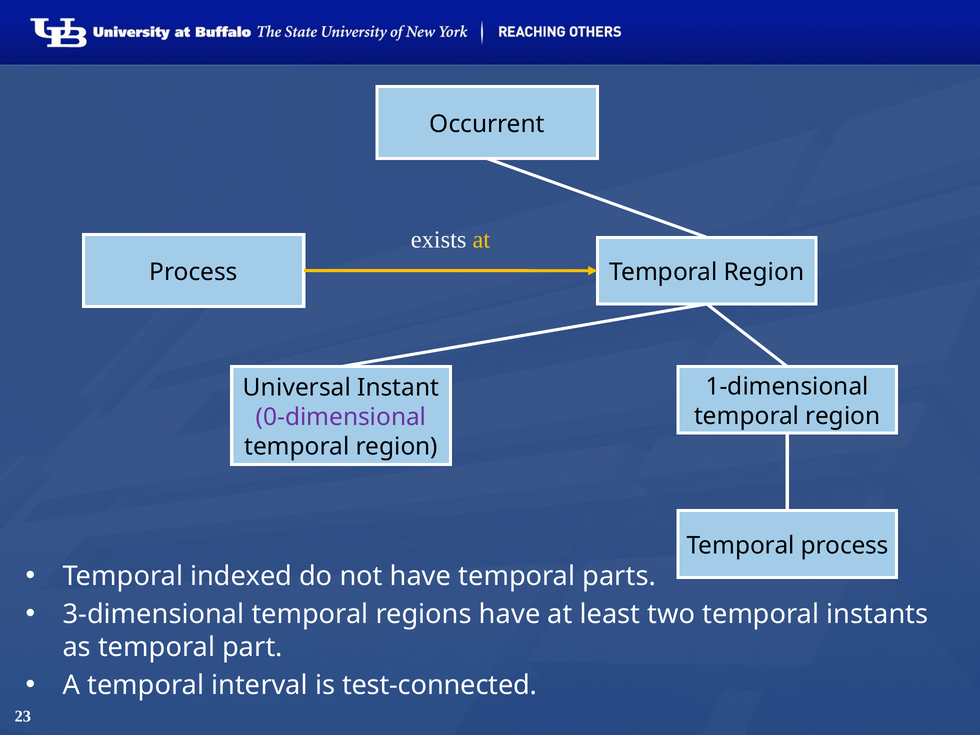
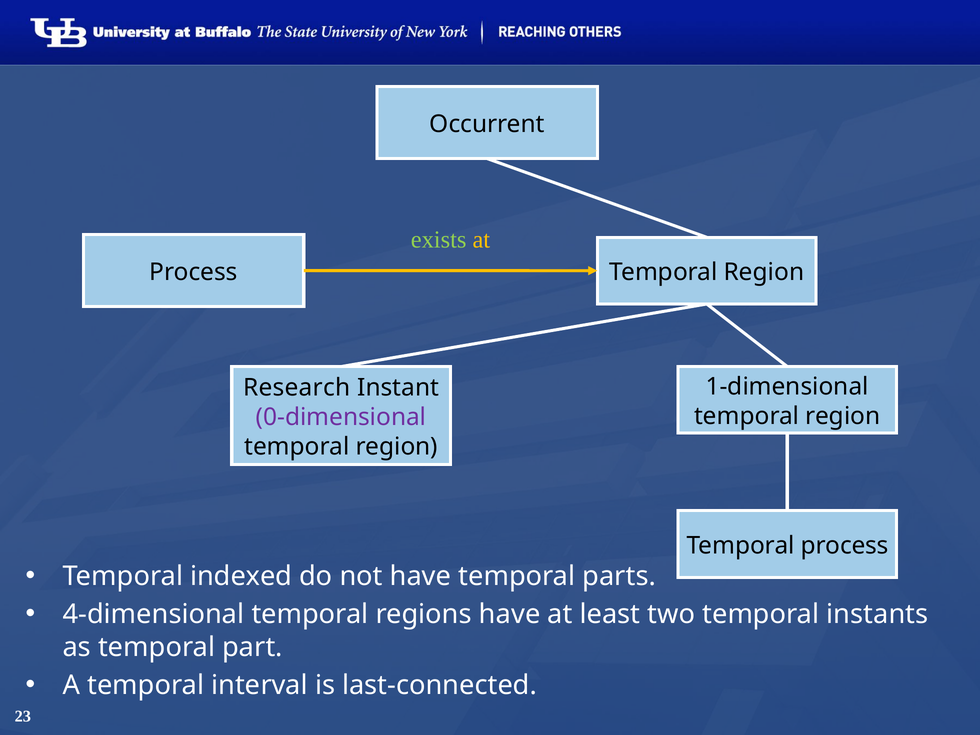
exists colour: white -> light green
Universal: Universal -> Research
3-dimensional: 3-dimensional -> 4-dimensional
test-connected: test-connected -> last-connected
